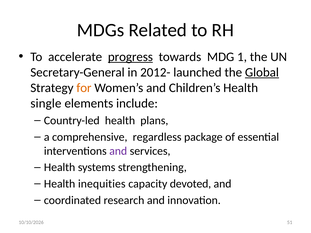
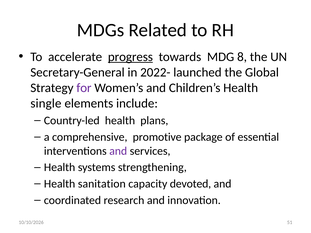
1: 1 -> 8
2012-: 2012- -> 2022-
Global underline: present -> none
for colour: orange -> purple
regardless: regardless -> promotive
inequities: inequities -> sanitation
